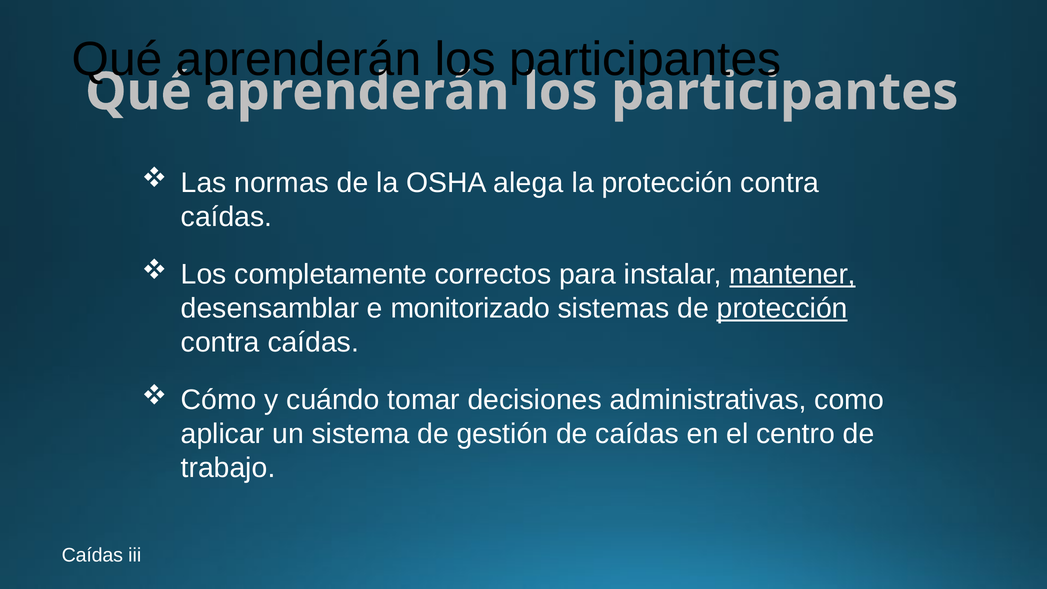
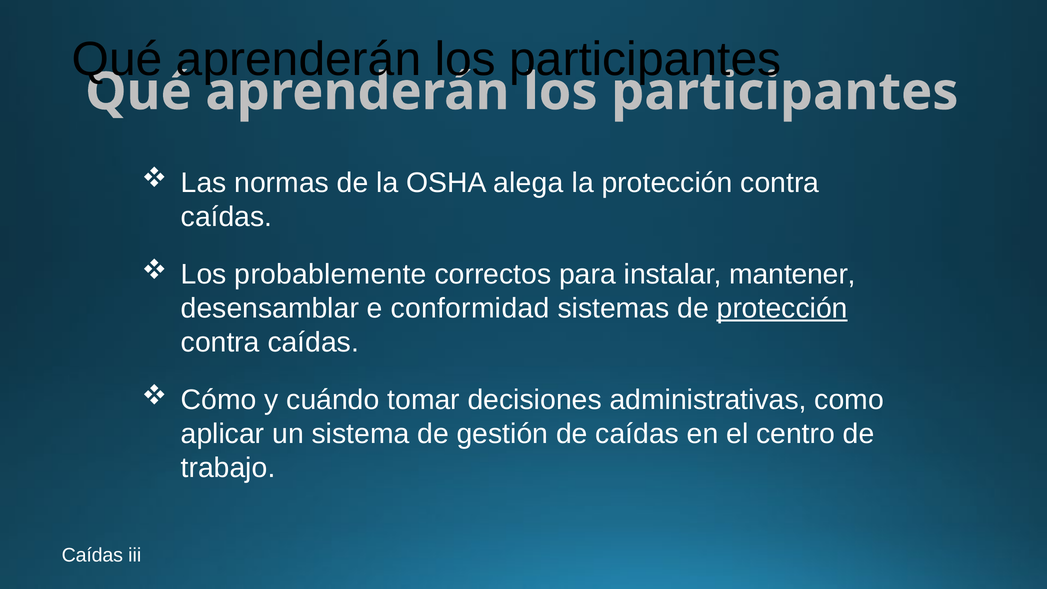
completamente: completamente -> probablemente
mantener underline: present -> none
monitorizado: monitorizado -> conformidad
